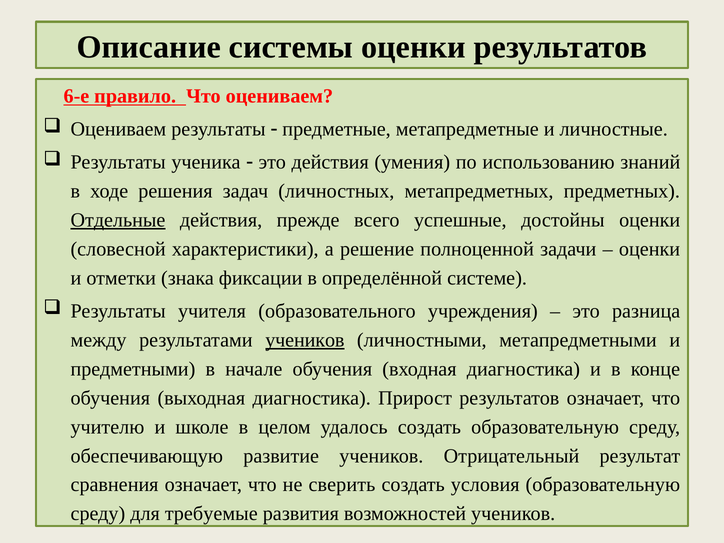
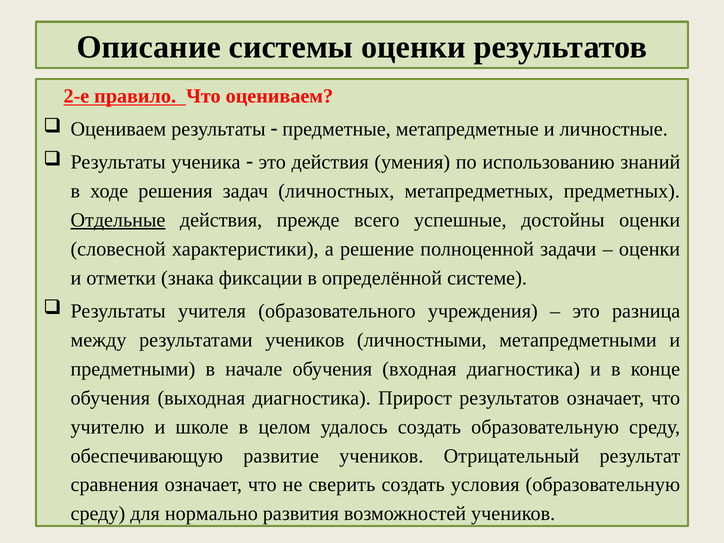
6-е: 6-е -> 2-е
учеников at (305, 340) underline: present -> none
требуемые: требуемые -> нормально
